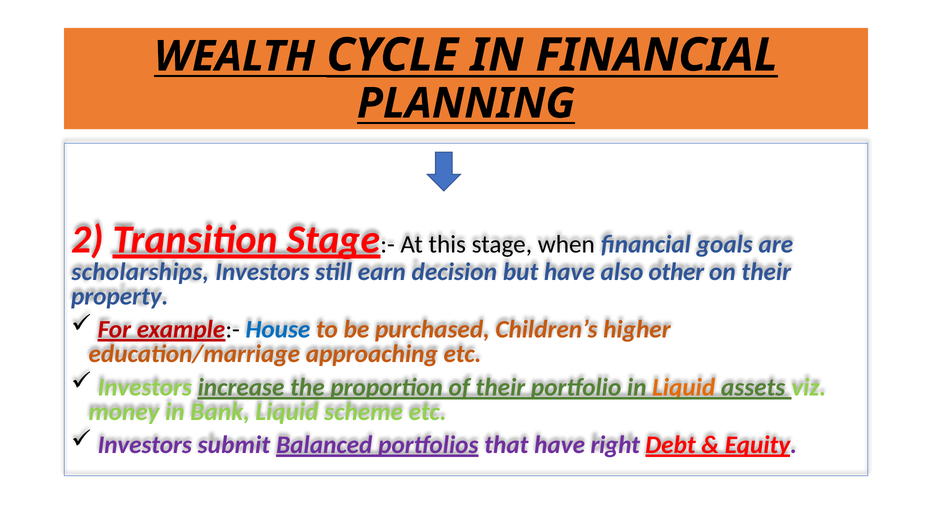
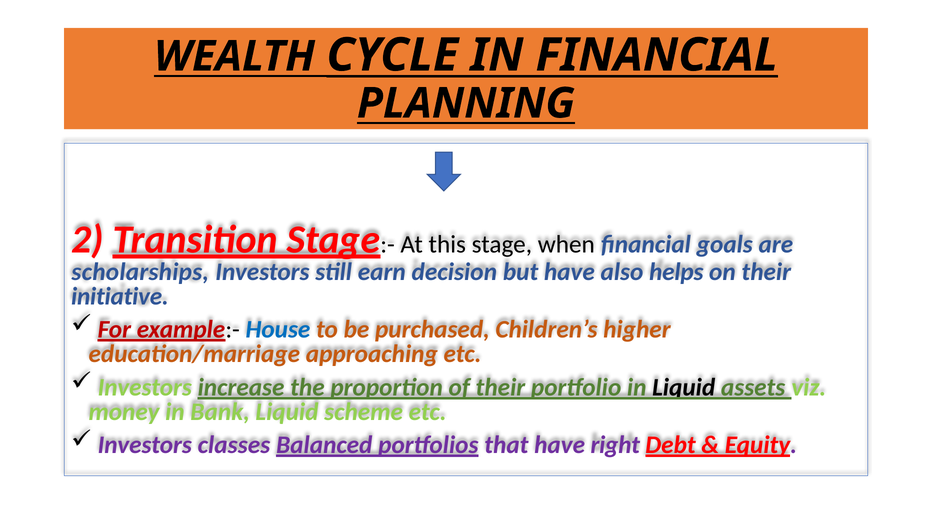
other: other -> helps
property: property -> initiative
Liquid at (684, 387) colour: orange -> black
submit: submit -> classes
